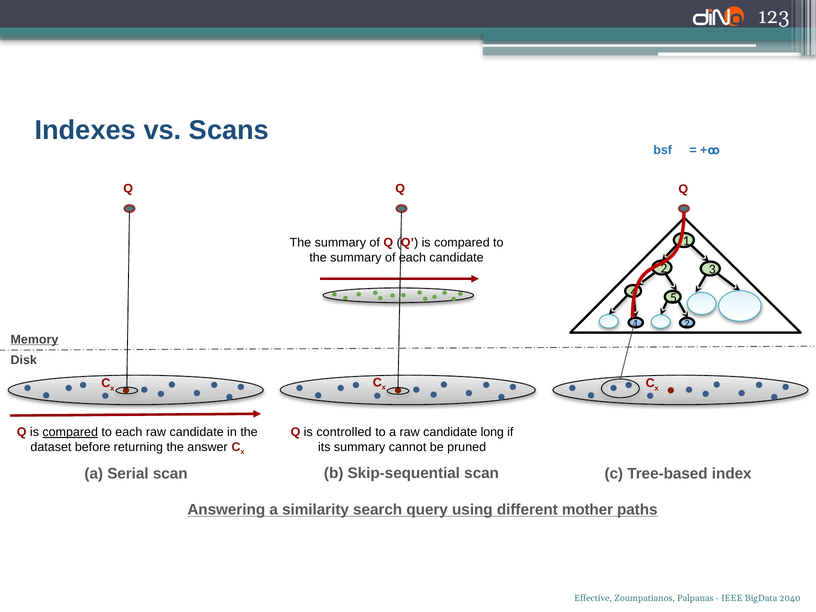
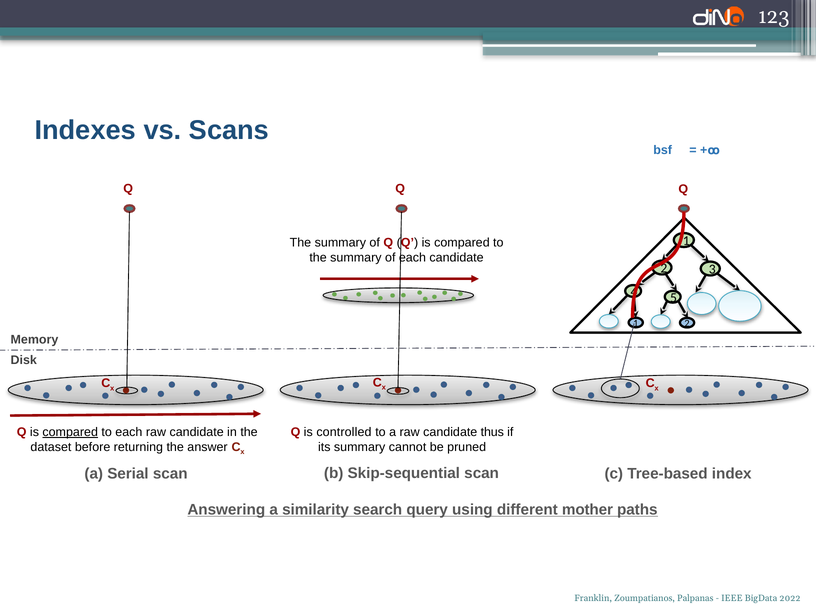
Memory underline: present -> none
long: long -> thus
Effective: Effective -> Franklin
2040: 2040 -> 2022
